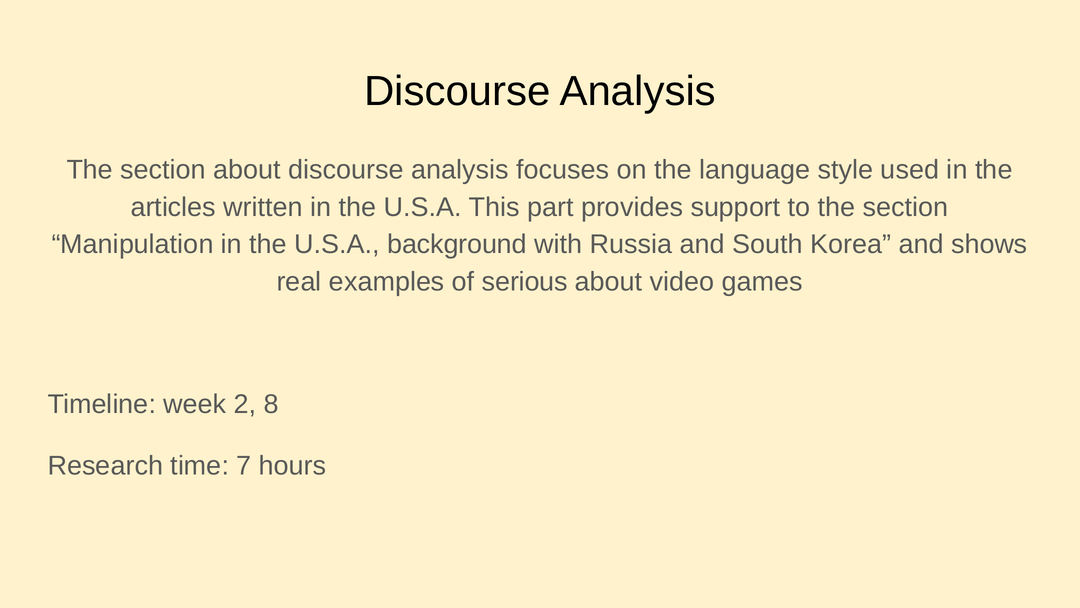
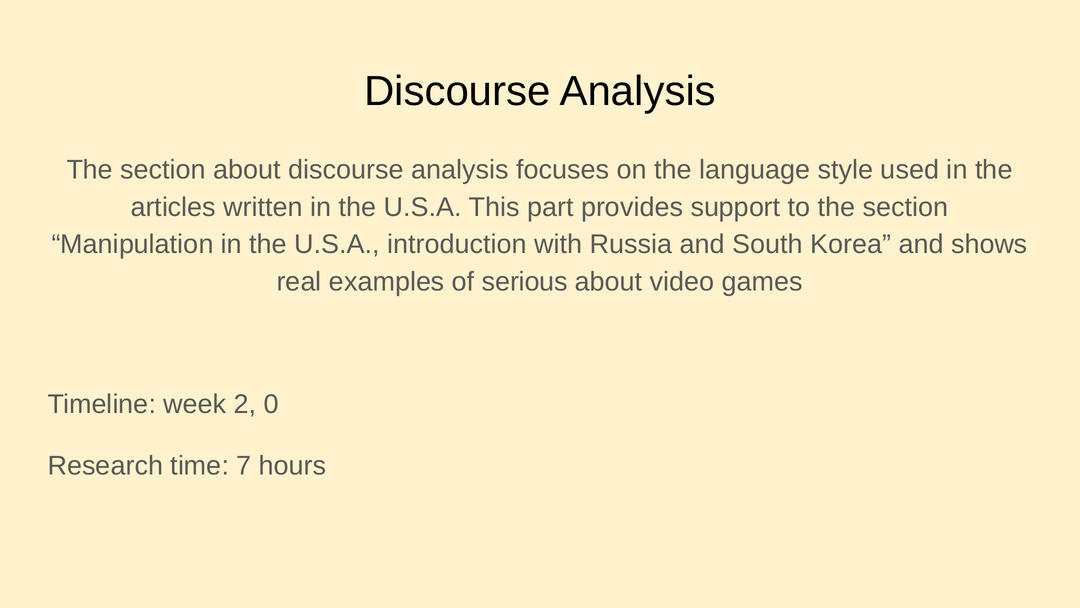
background: background -> introduction
8: 8 -> 0
